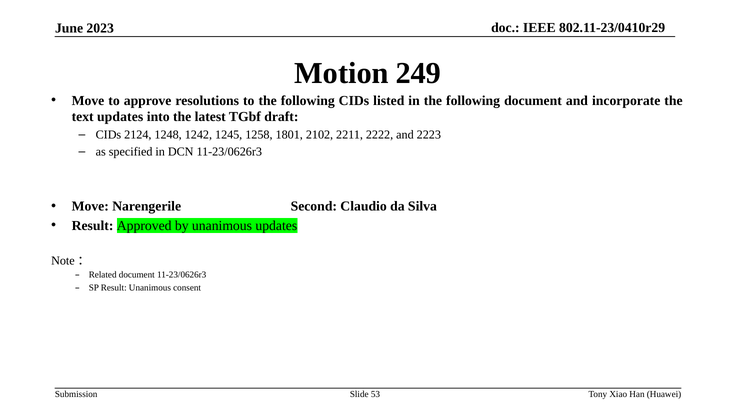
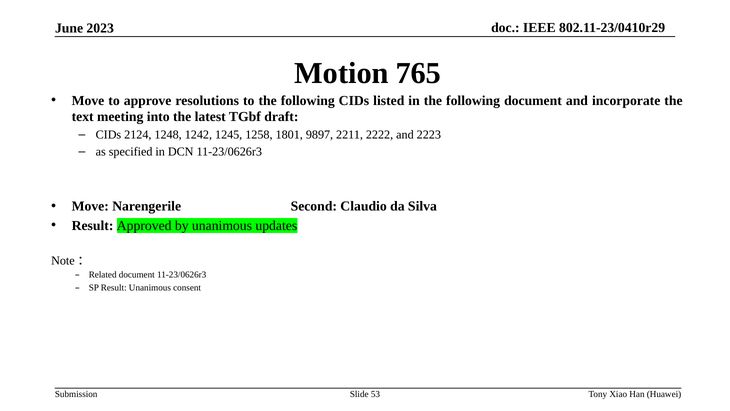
249: 249 -> 765
text updates: updates -> meeting
2102: 2102 -> 9897
